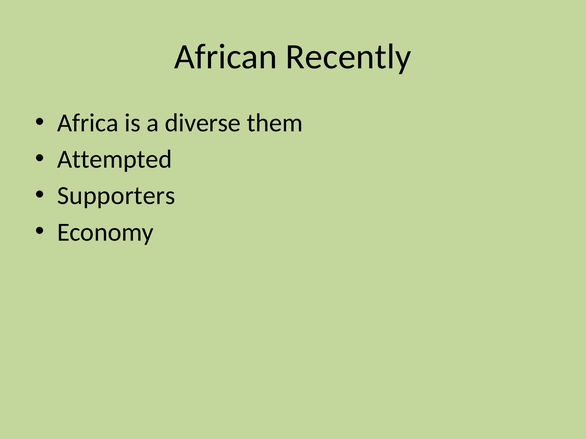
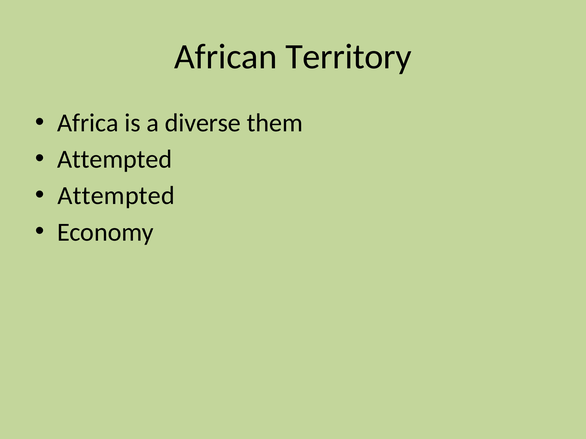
Recently: Recently -> Territory
Supporters at (116, 196): Supporters -> Attempted
